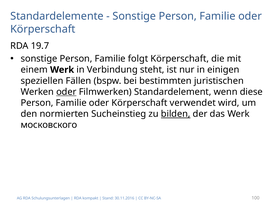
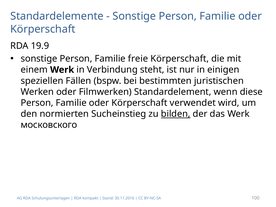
19.7: 19.7 -> 19.9
folgt: folgt -> freie
oder at (66, 92) underline: present -> none
